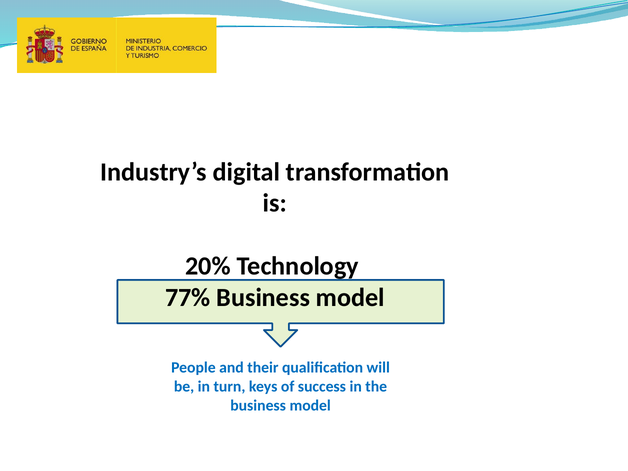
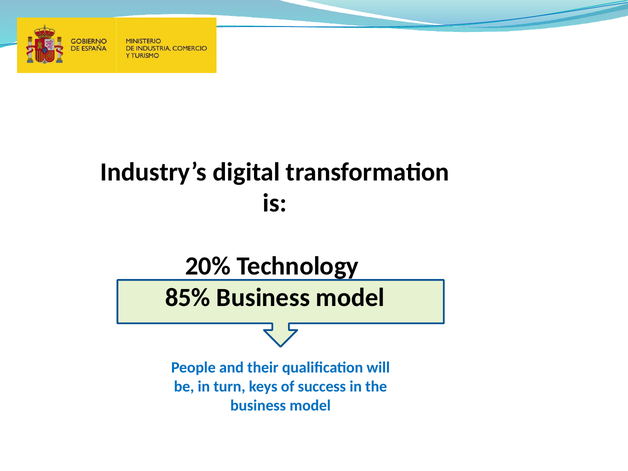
77%: 77% -> 85%
